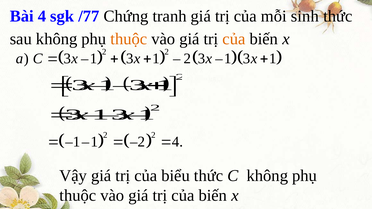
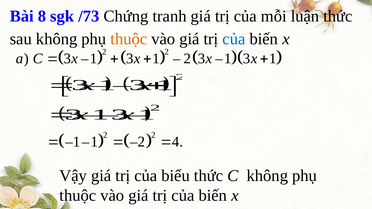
Bài 4: 4 -> 8
/77: /77 -> /73
sinh: sinh -> luận
của at (234, 39) colour: orange -> blue
